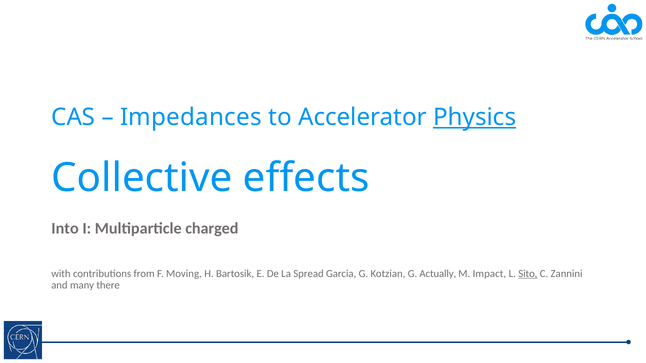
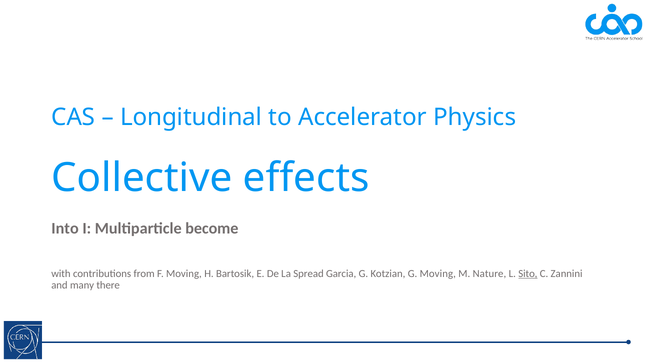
Impedances: Impedances -> Longitudinal
Physics underline: present -> none
charged: charged -> become
G Actually: Actually -> Moving
Impact: Impact -> Nature
